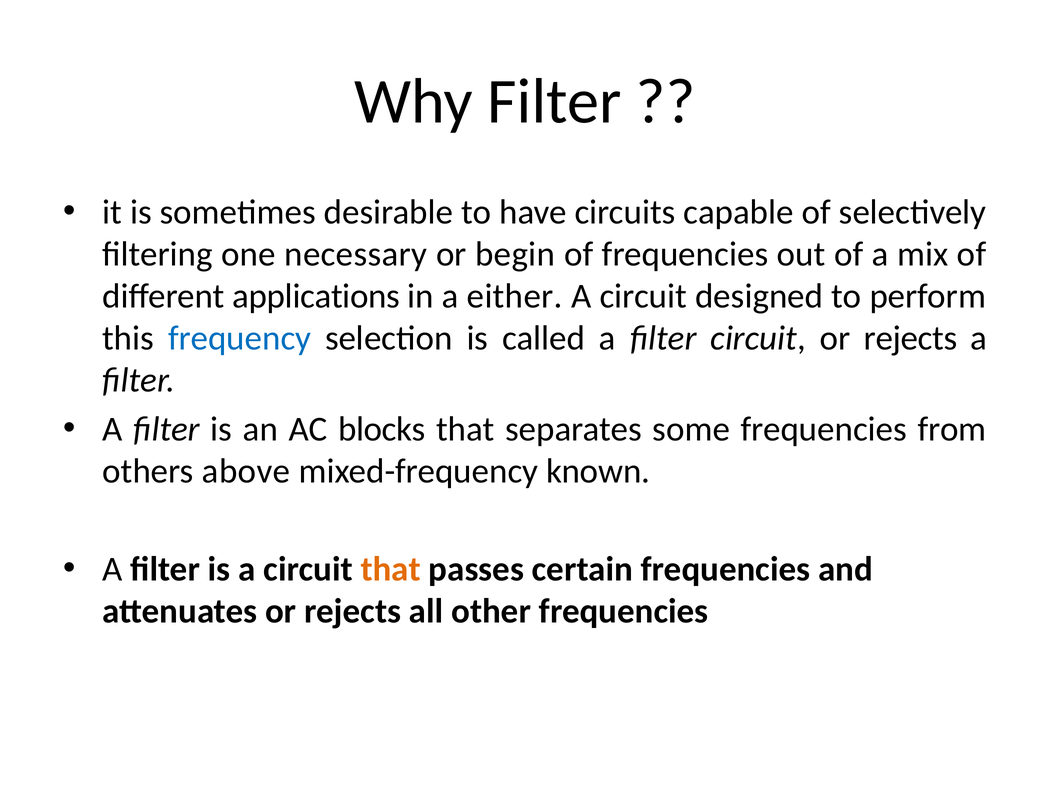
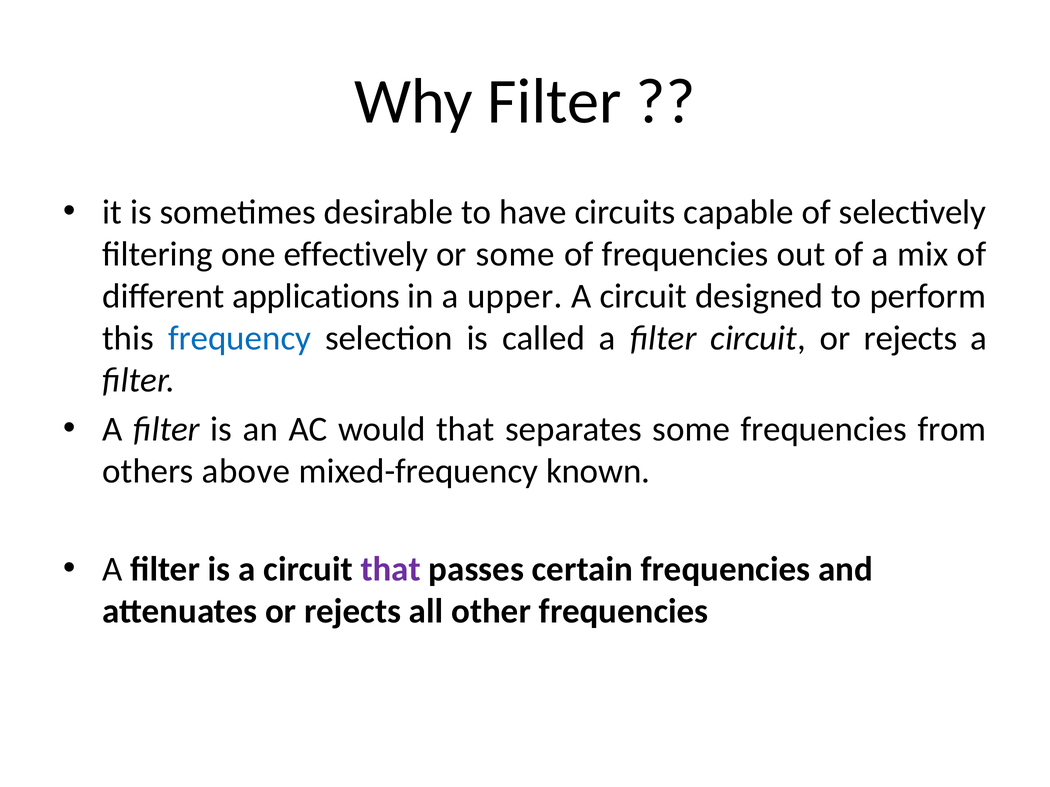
necessary: necessary -> effectively
or begin: begin -> some
either: either -> upper
blocks: blocks -> would
that at (391, 569) colour: orange -> purple
